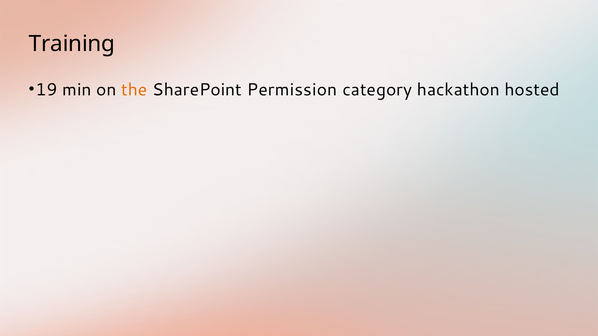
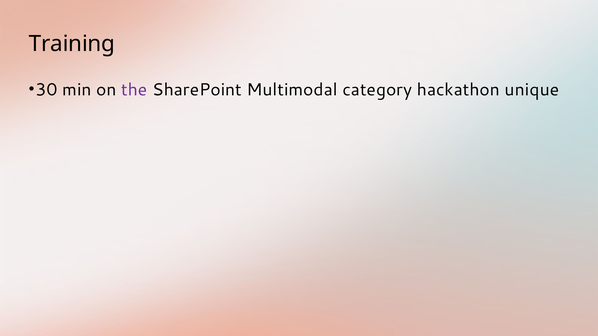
19: 19 -> 30
the colour: orange -> purple
Permission: Permission -> Multimodal
hosted: hosted -> unique
